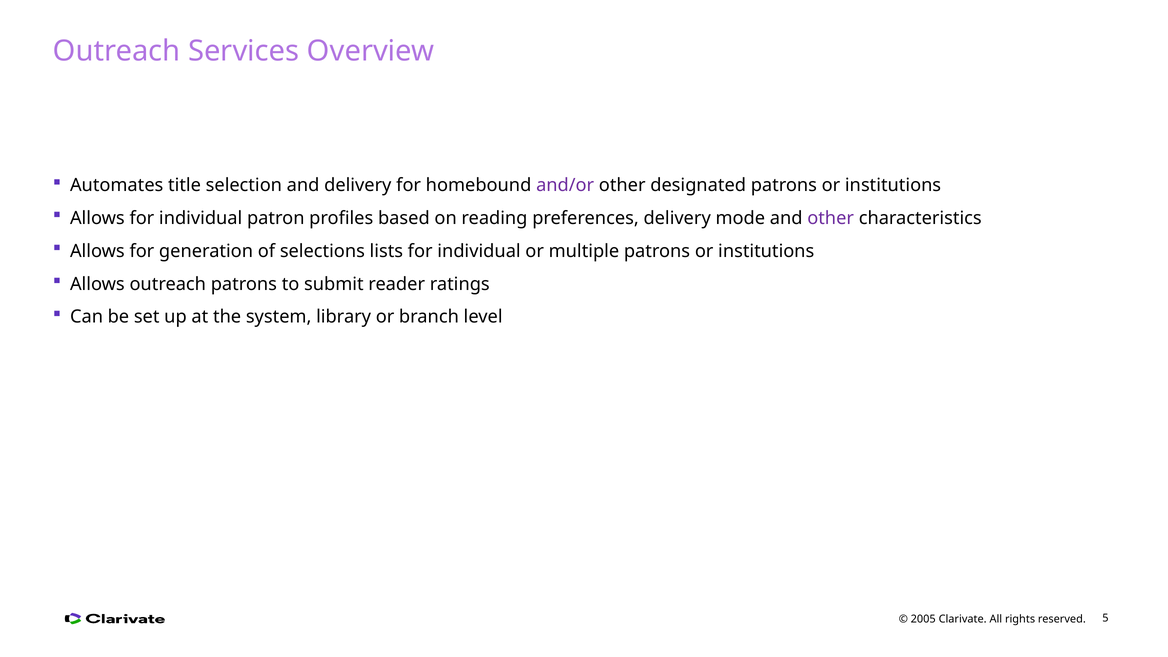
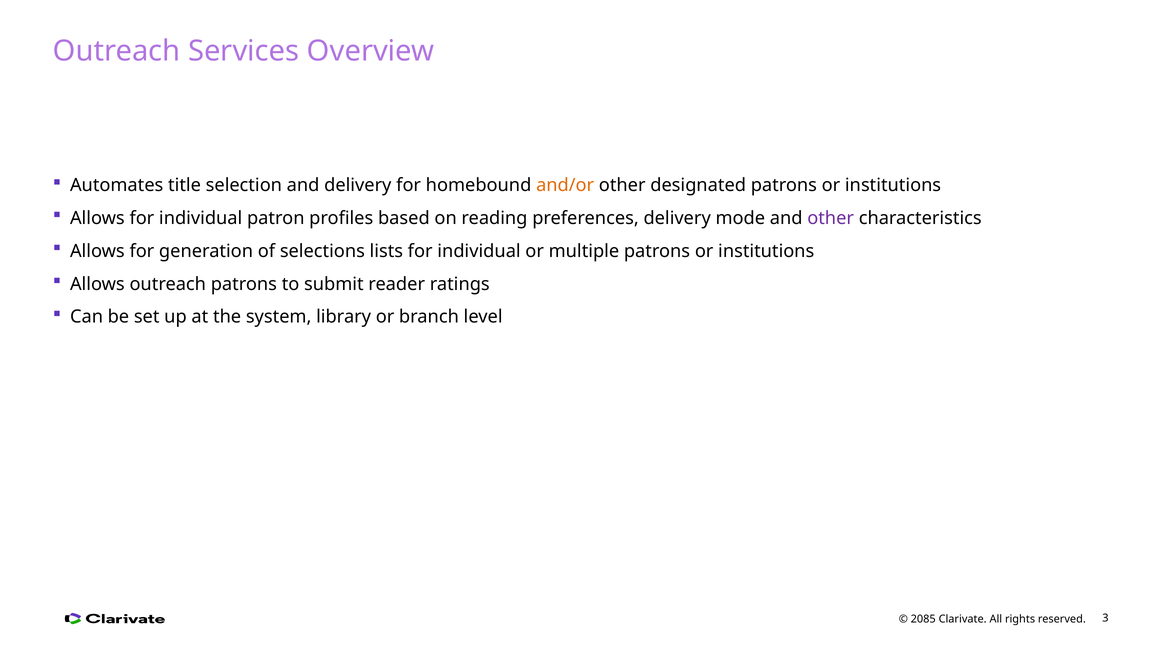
and/or colour: purple -> orange
2005: 2005 -> 2085
5: 5 -> 3
